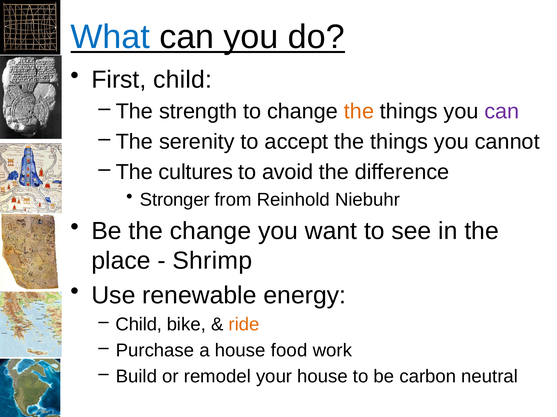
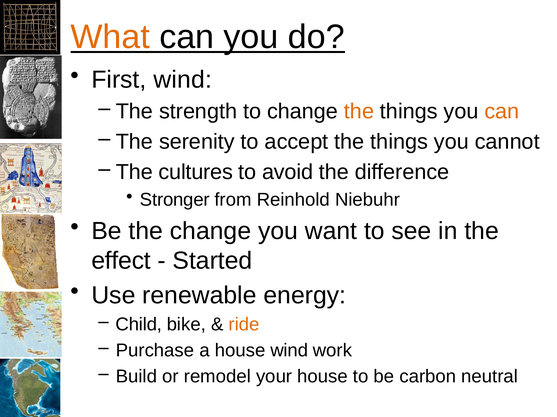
What colour: blue -> orange
First child: child -> wind
can at (502, 112) colour: purple -> orange
place: place -> effect
Shrimp: Shrimp -> Started
house food: food -> wind
